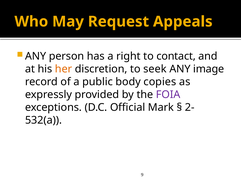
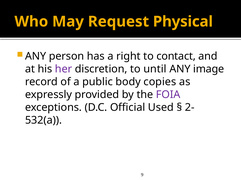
Appeals: Appeals -> Physical
her colour: orange -> purple
seek: seek -> until
Mark: Mark -> Used
